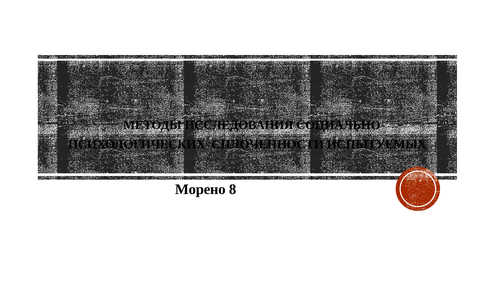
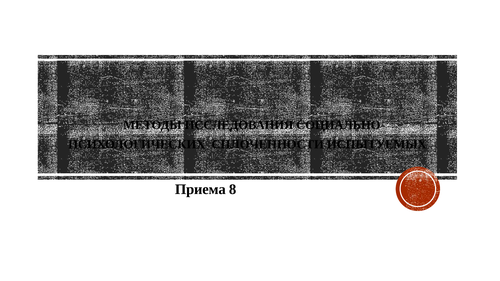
Морено: Морено -> Приема
